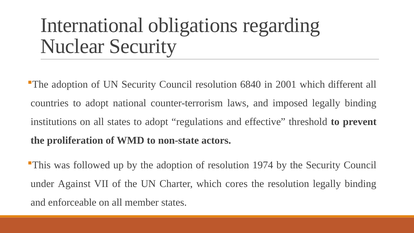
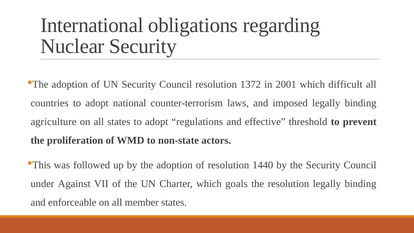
6840: 6840 -> 1372
different: different -> difficult
institutions: institutions -> agriculture
1974: 1974 -> 1440
cores: cores -> goals
